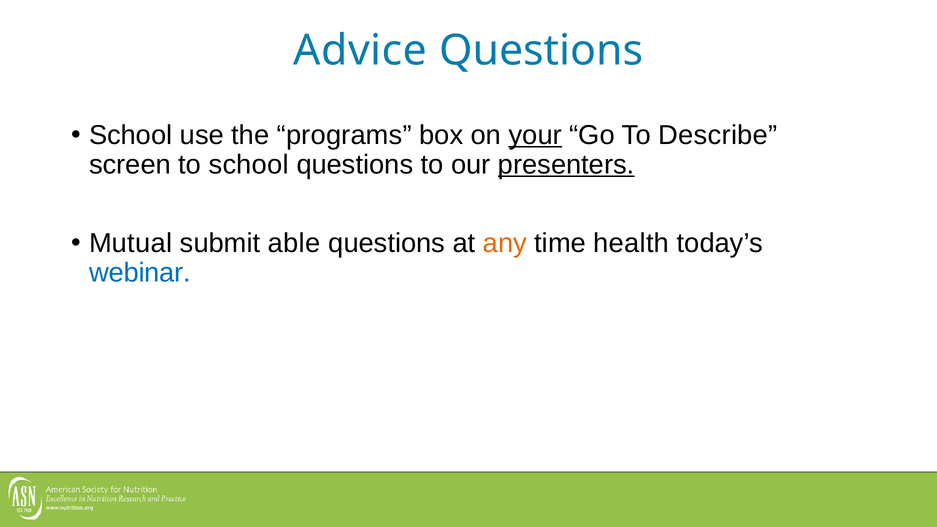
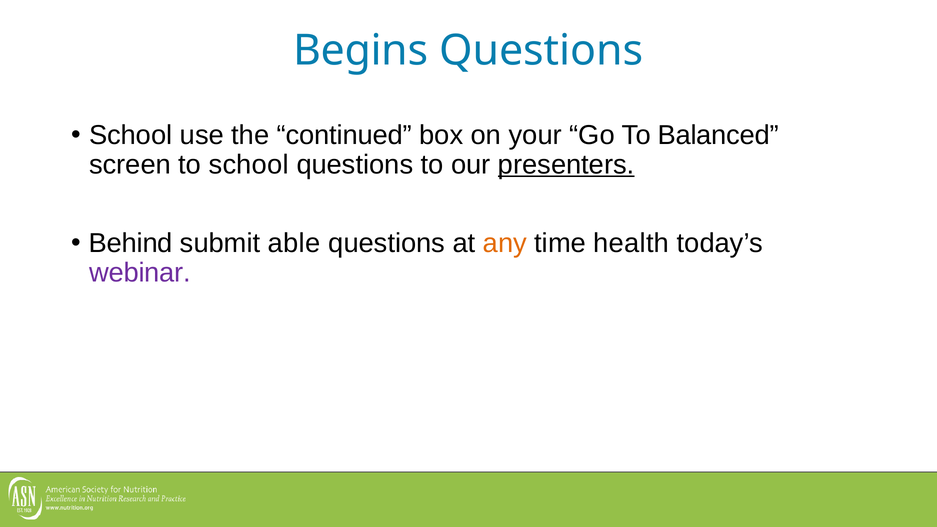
Advice: Advice -> Begins
programs: programs -> continued
your underline: present -> none
Describe: Describe -> Balanced
Mutual: Mutual -> Behind
webinar colour: blue -> purple
